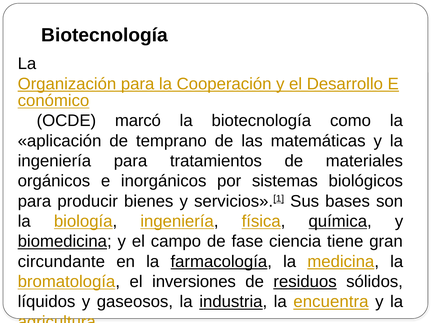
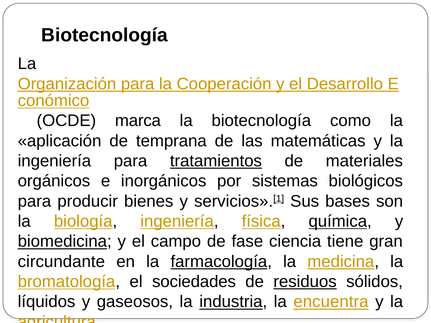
marcó: marcó -> marca
temprano: temprano -> temprana
tratamientos underline: none -> present
inversiones: inversiones -> sociedades
